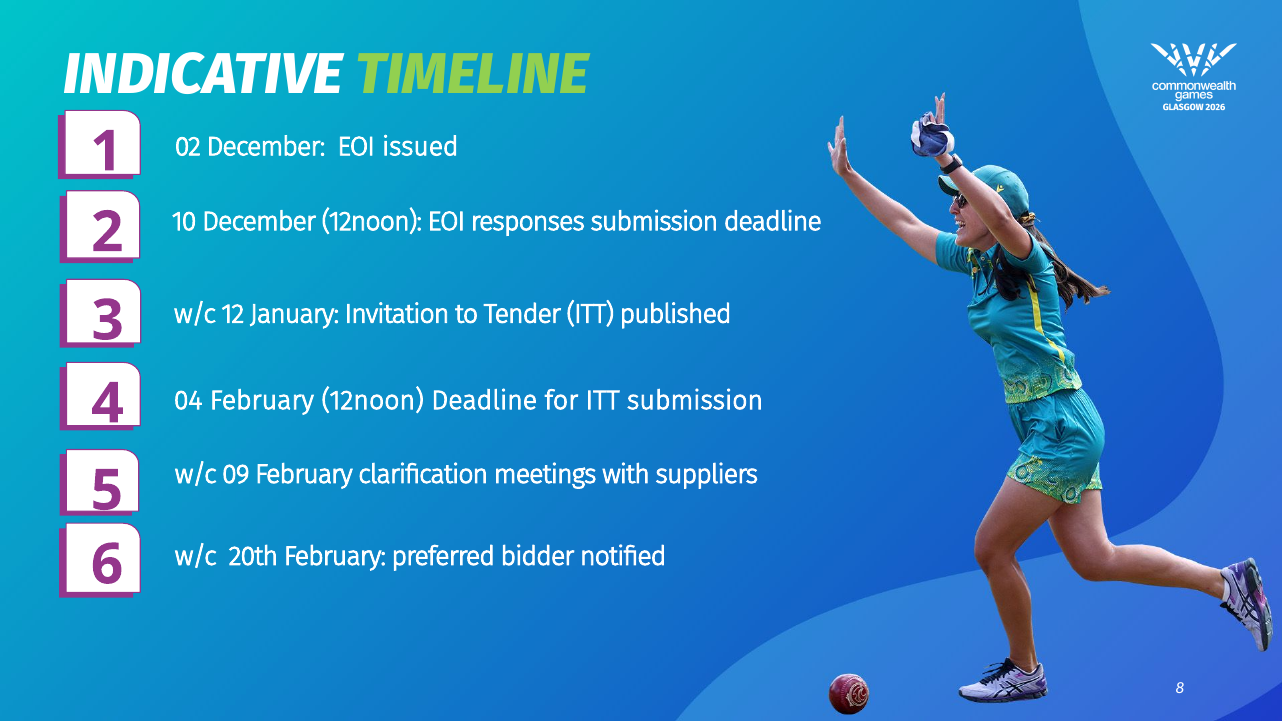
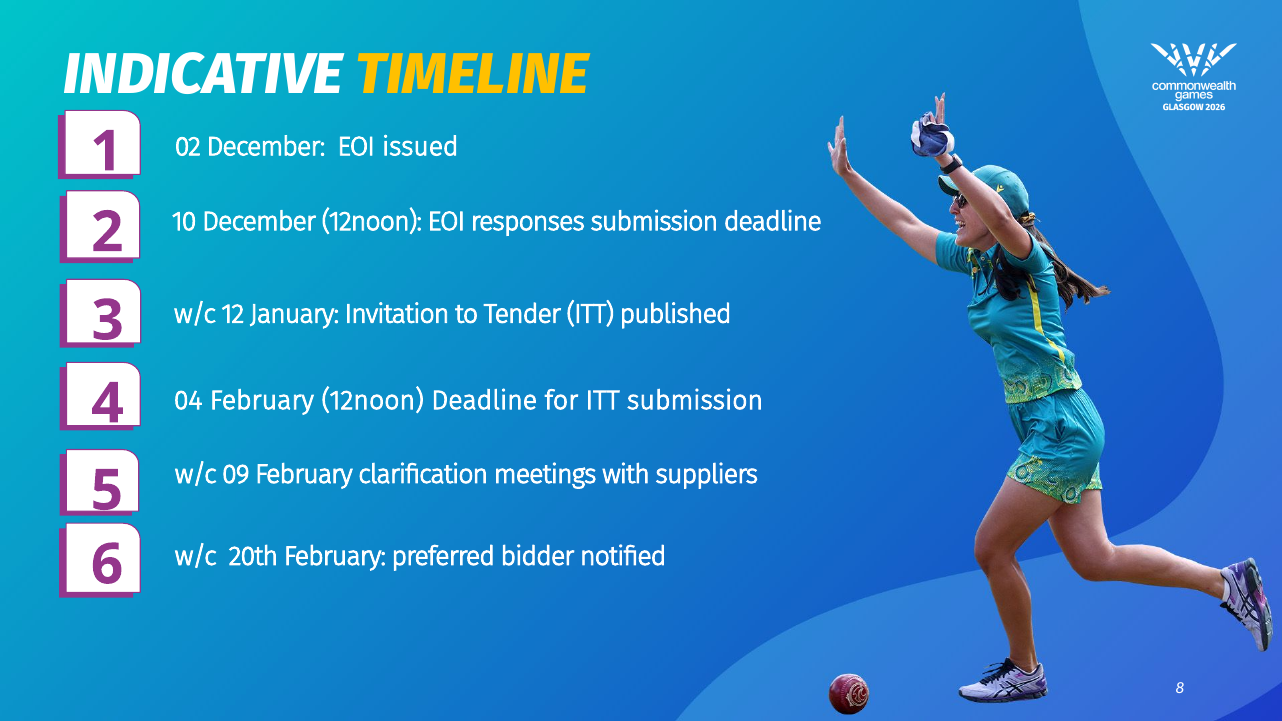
TIMELINE colour: light green -> yellow
